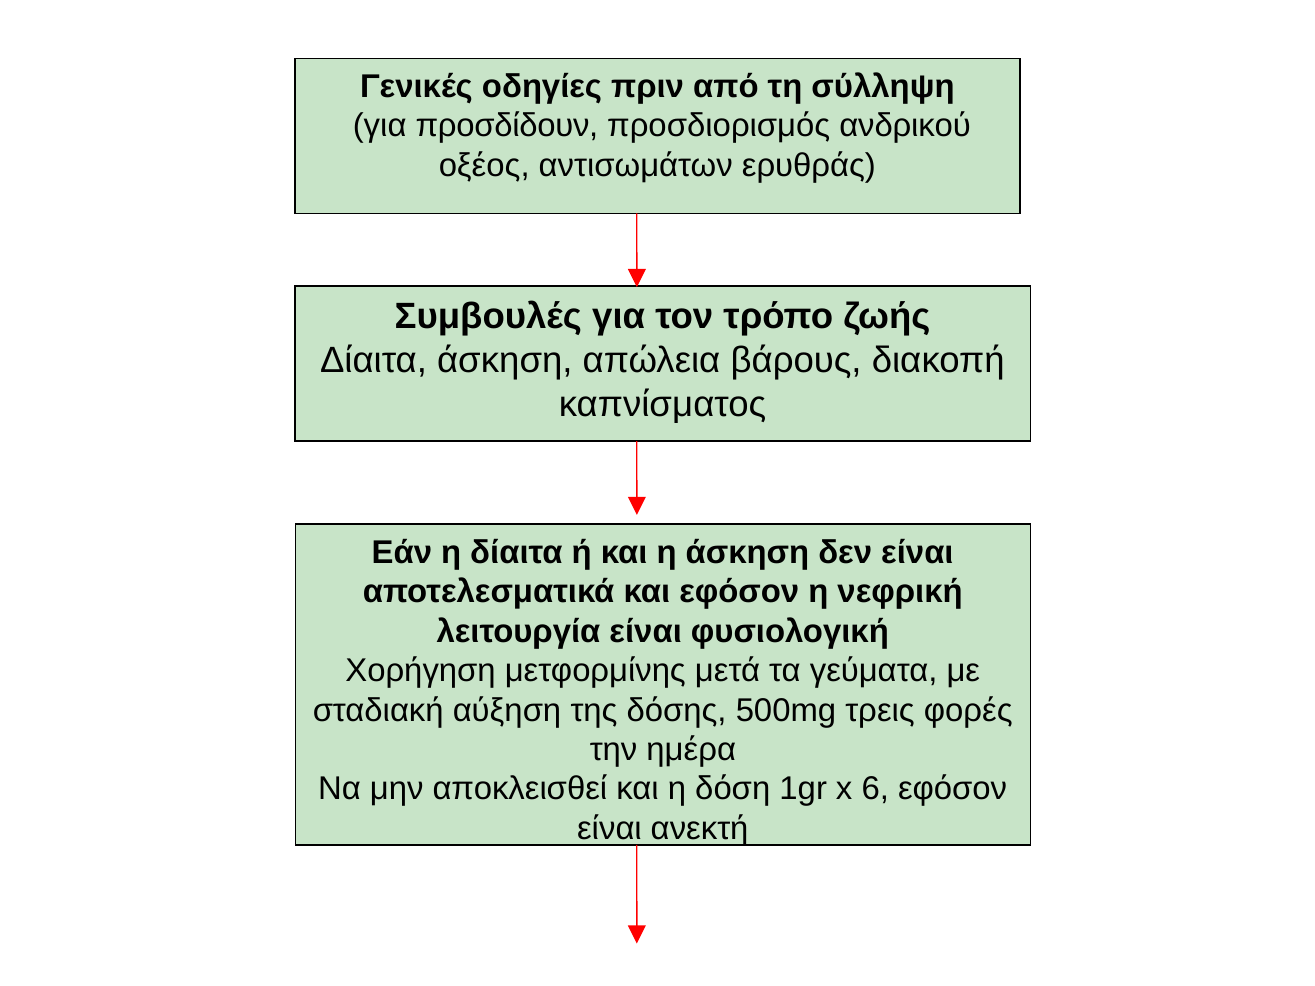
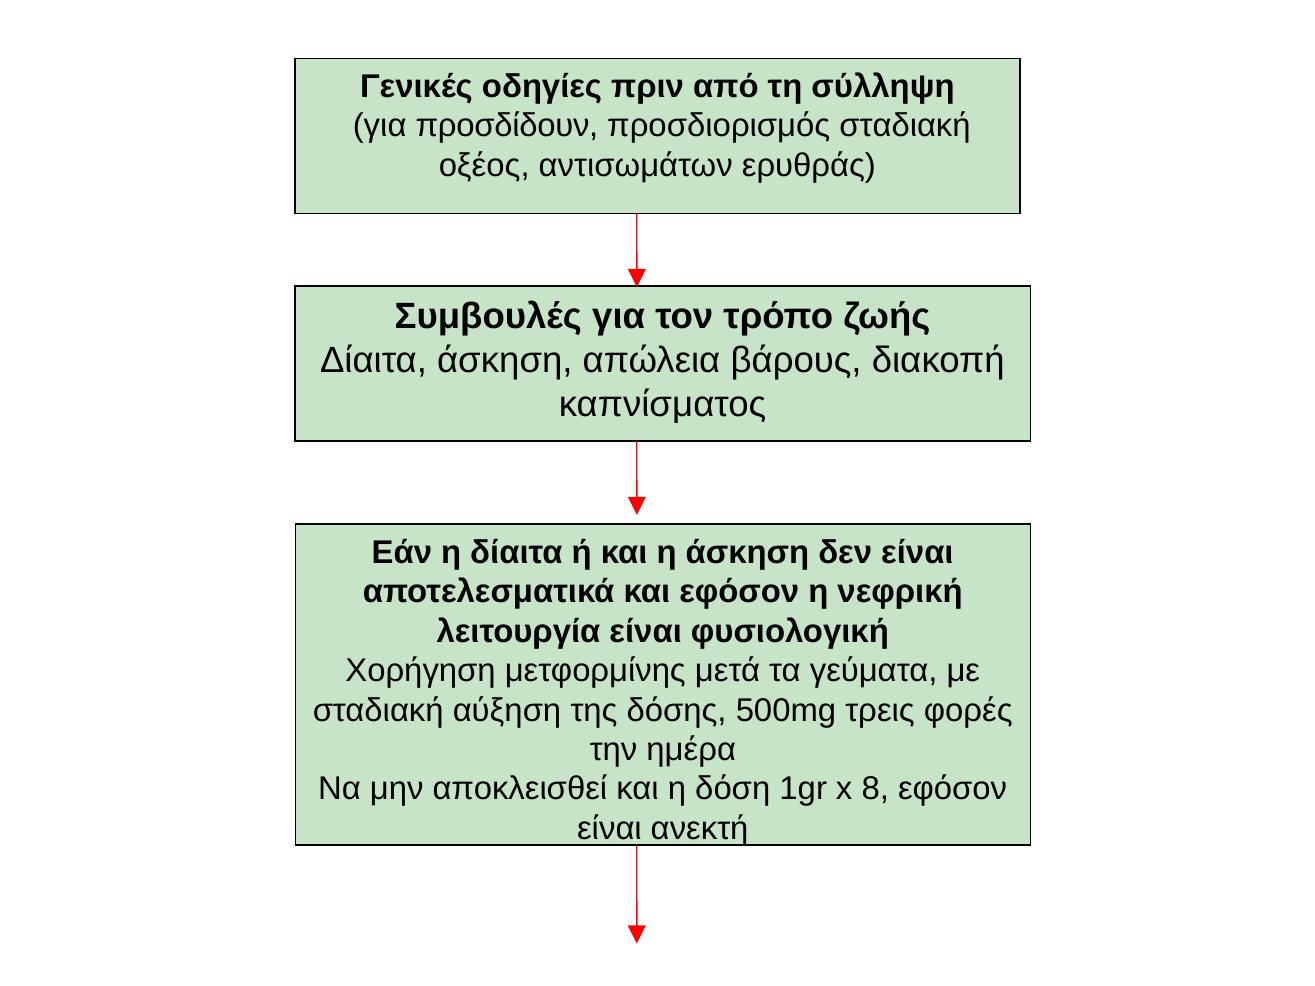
προσδιορισμός ανδρικού: ανδρικού -> σταδιακή
6: 6 -> 8
